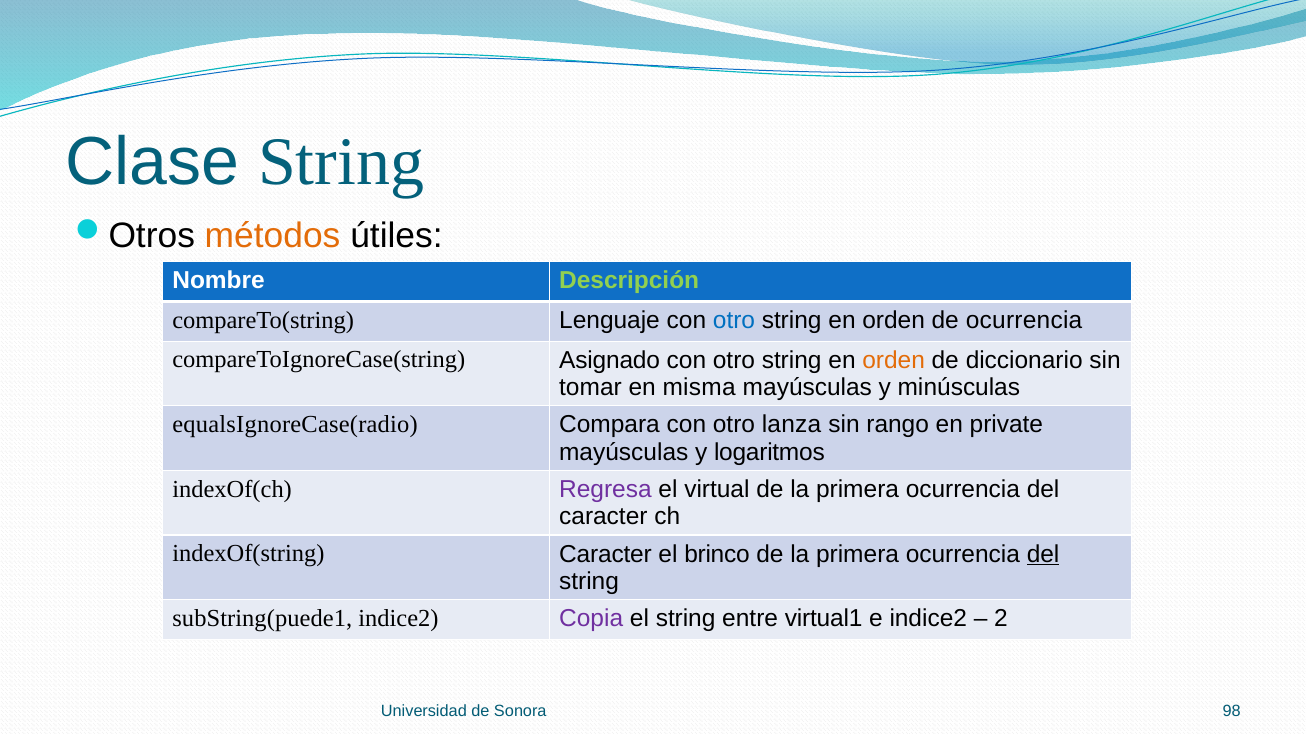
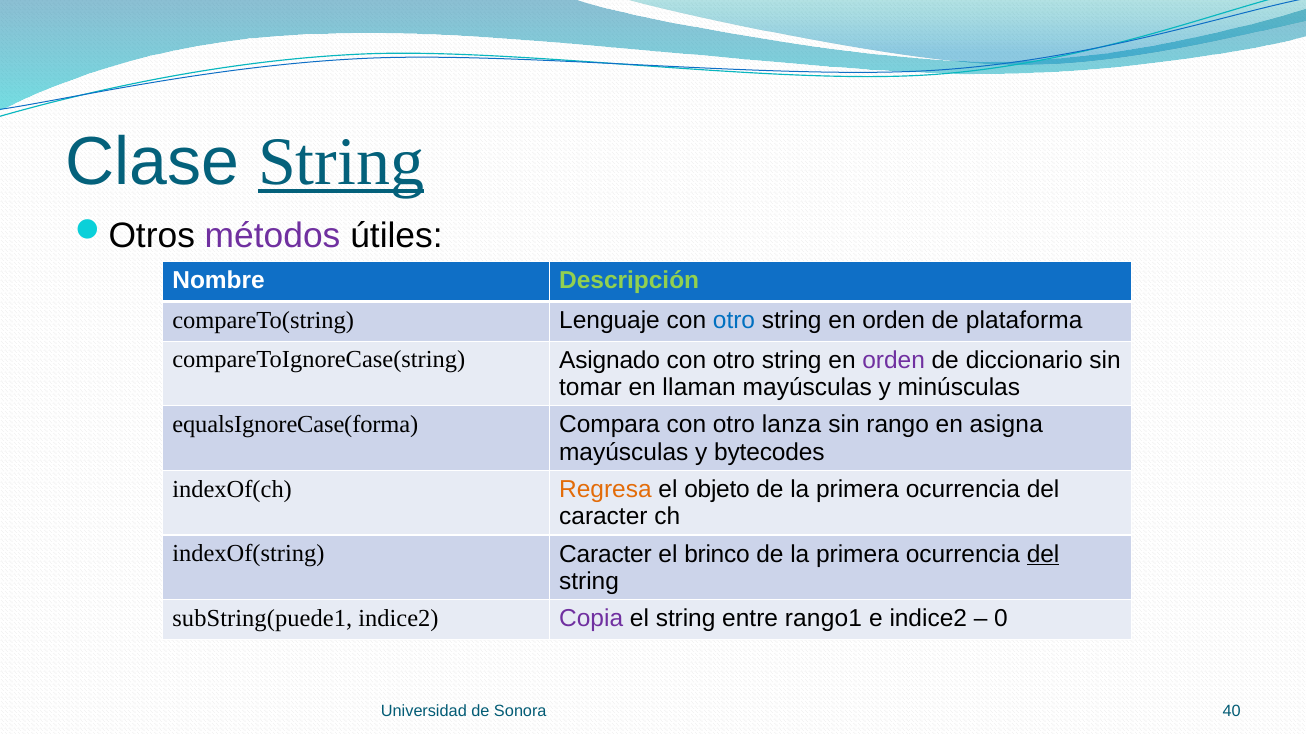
String at (341, 162) underline: none -> present
métodos colour: orange -> purple
de ocurrencia: ocurrencia -> plataforma
orden at (894, 361) colour: orange -> purple
misma: misma -> llaman
equalsIgnoreCase(radio: equalsIgnoreCase(radio -> equalsIgnoreCase(forma
private: private -> asigna
logaritmos: logaritmos -> bytecodes
Regresa colour: purple -> orange
virtual: virtual -> objeto
virtual1: virtual1 -> rango1
2: 2 -> 0
98: 98 -> 40
